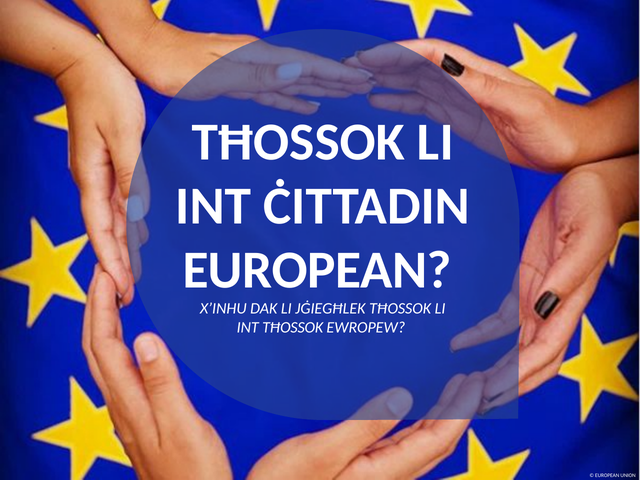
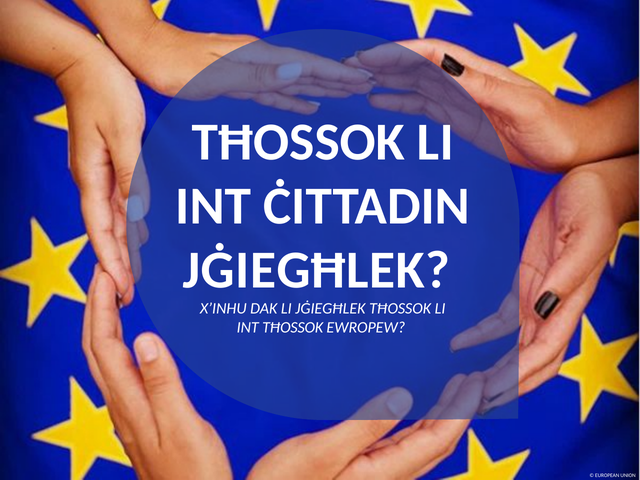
EUROPEAN at (317, 270): EUROPEAN -> JĠIEGĦLEK
